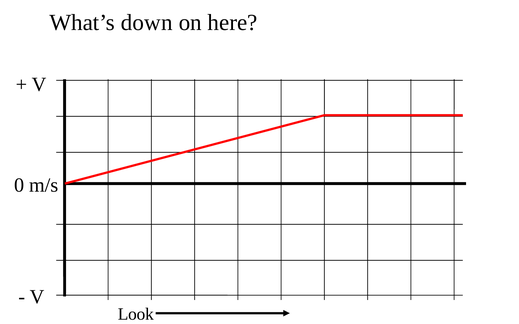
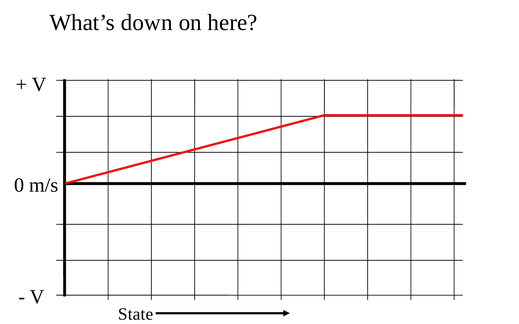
Look: Look -> State
